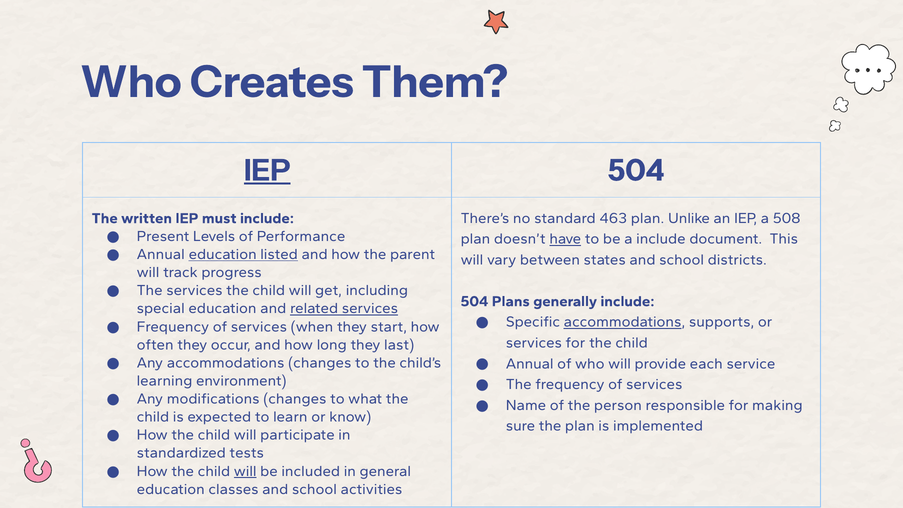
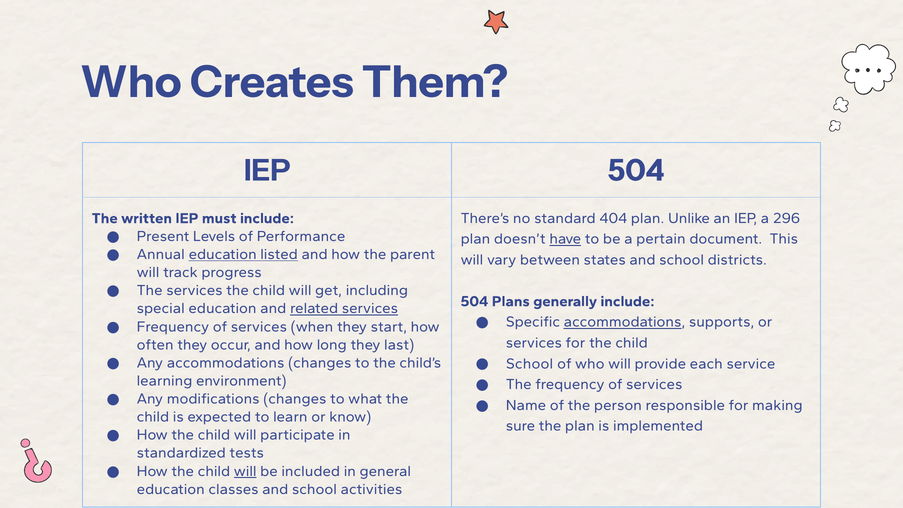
IEP at (267, 171) underline: present -> none
463: 463 -> 404
508: 508 -> 296
a include: include -> pertain
Annual at (530, 364): Annual -> School
